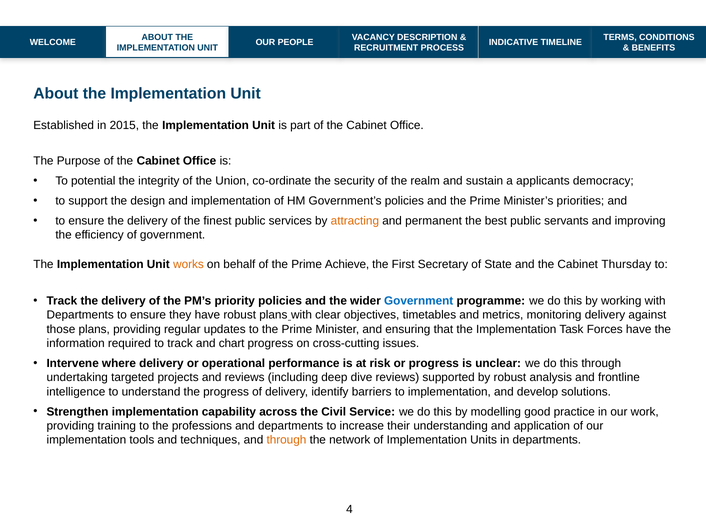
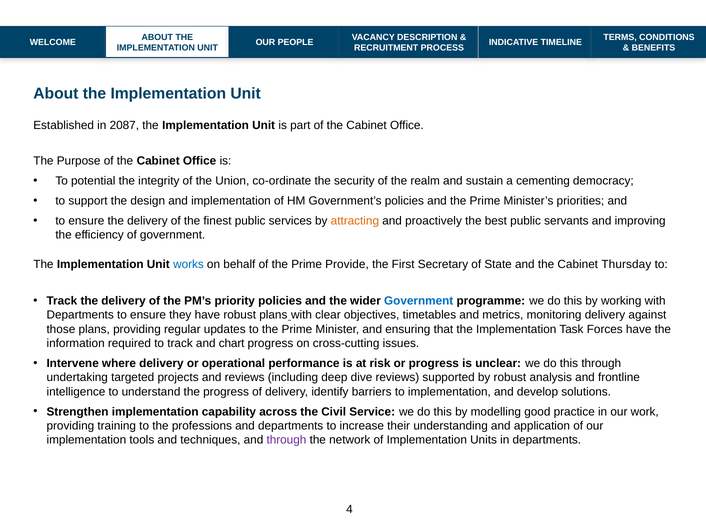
2015: 2015 -> 2087
applicants: applicants -> cementing
permanent: permanent -> proactively
works colour: orange -> blue
Achieve: Achieve -> Provide
through at (286, 440) colour: orange -> purple
